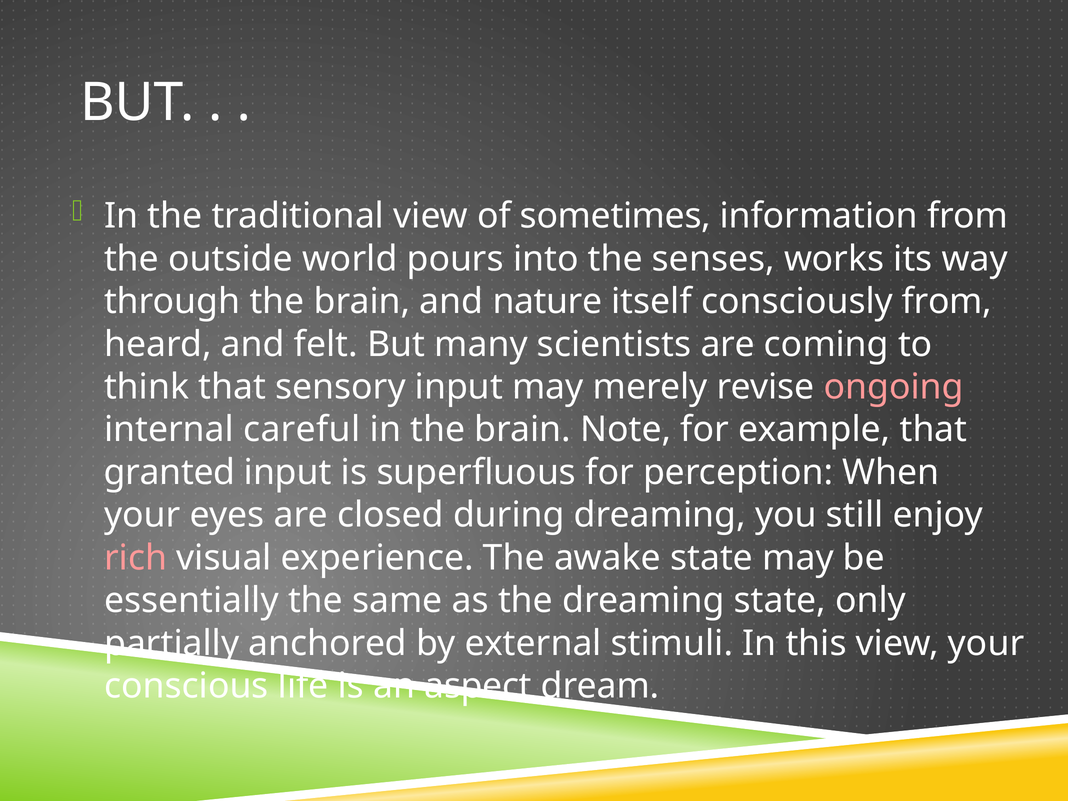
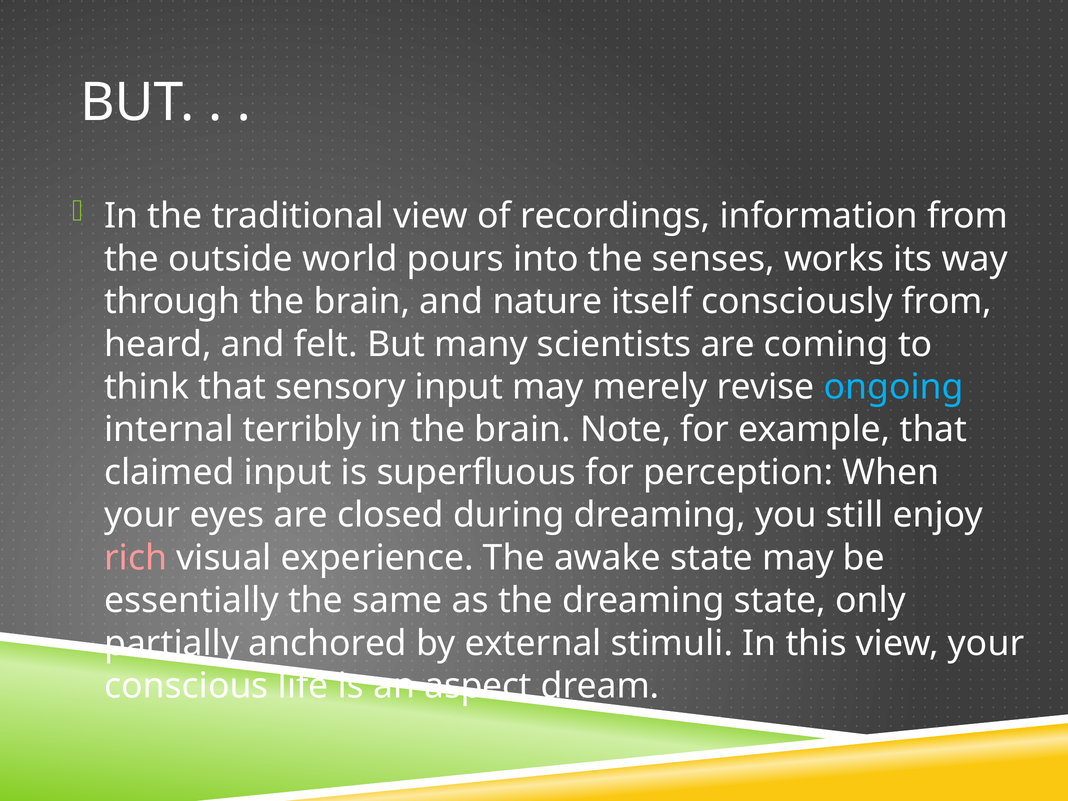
sometimes: sometimes -> recordings
ongoing colour: pink -> light blue
careful: careful -> terribly
granted: granted -> claimed
